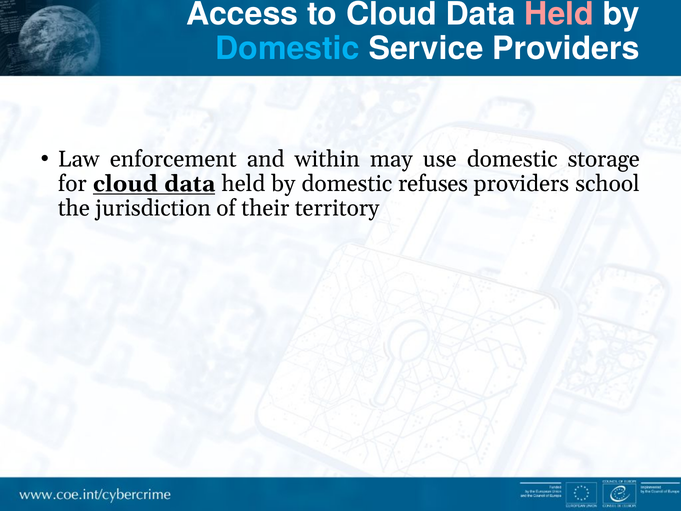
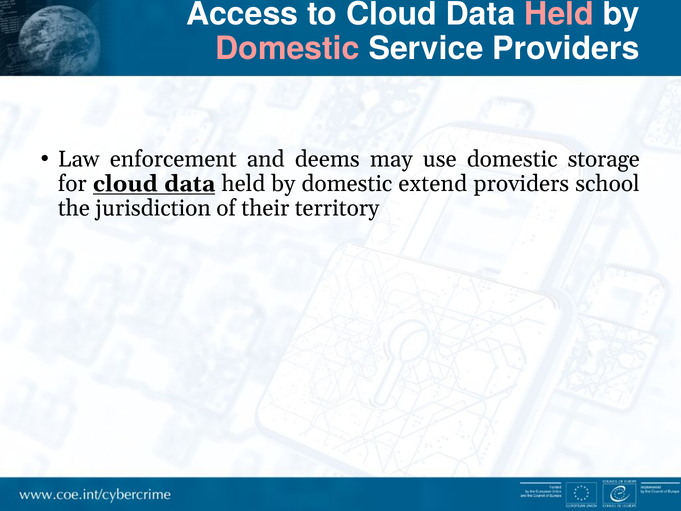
Domestic at (288, 49) colour: light blue -> pink
within: within -> deems
refuses: refuses -> extend
